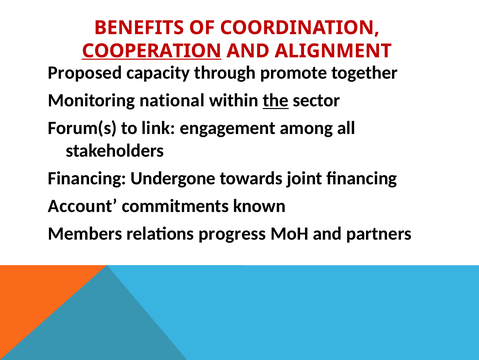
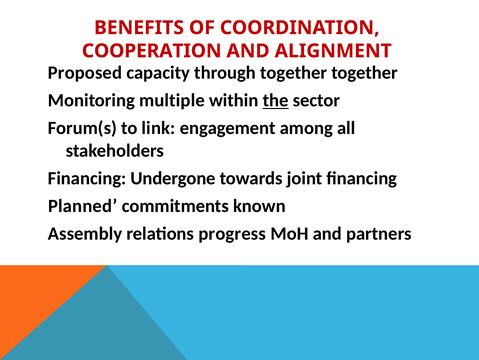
COOPERATION underline: present -> none
through promote: promote -> together
national: national -> multiple
Account: Account -> Planned
Members: Members -> Assembly
